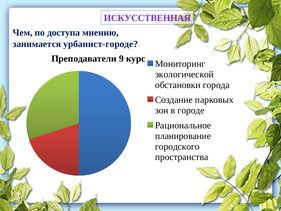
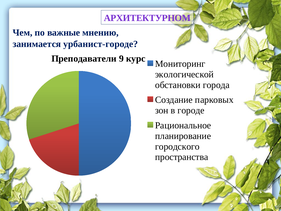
ИСКУССТВЕННАЯ: ИСКУССТВЕННАЯ -> АРХИТЕКТУРНОМ
доступа: доступа -> важные
